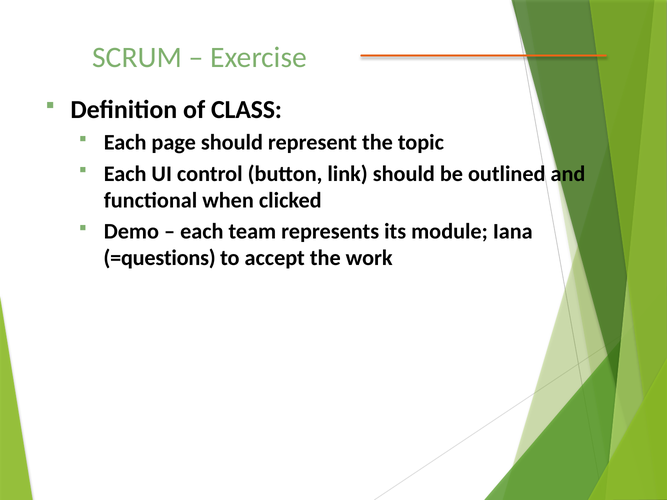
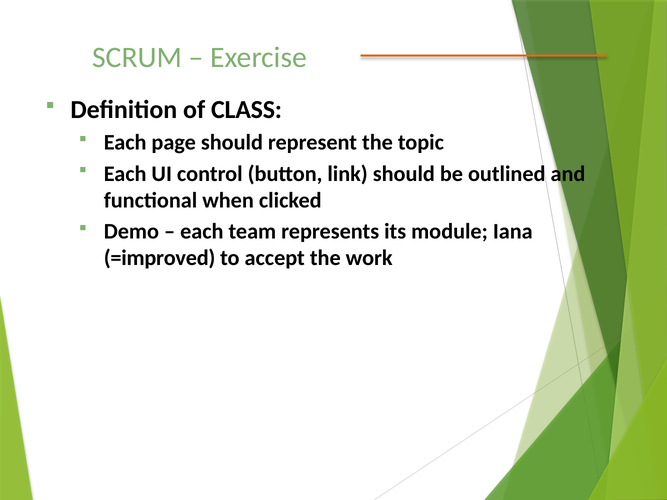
=questions: =questions -> =improved
